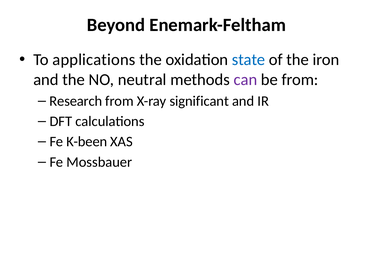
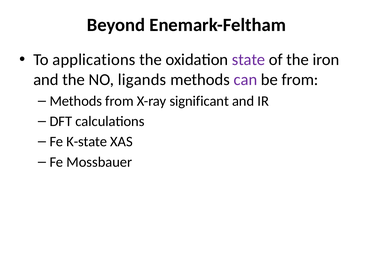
state colour: blue -> purple
neutral: neutral -> ligands
Research at (76, 101): Research -> Methods
K-been: K-been -> K-state
